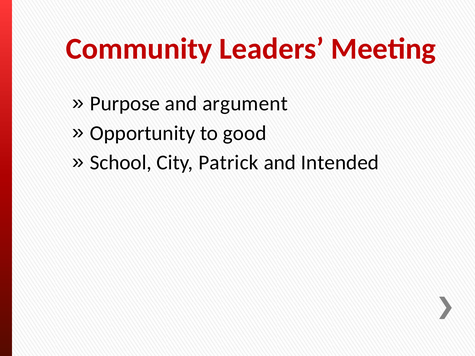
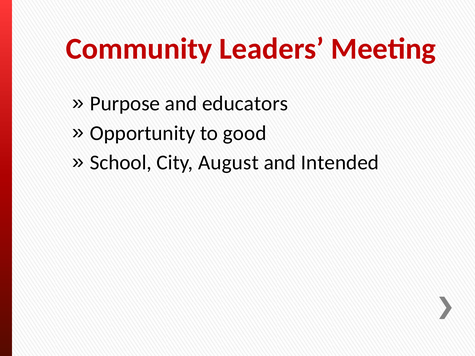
argument: argument -> educators
Patrick: Patrick -> August
